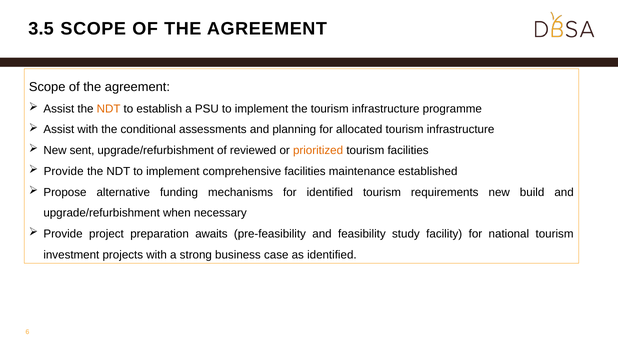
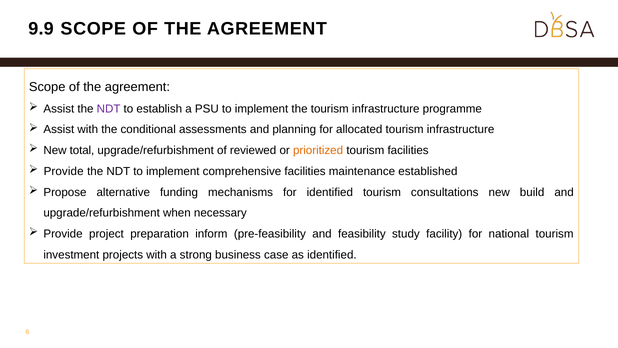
3.5: 3.5 -> 9.9
NDT at (109, 109) colour: orange -> purple
sent: sent -> total
requirements: requirements -> consultations
awaits: awaits -> inform
